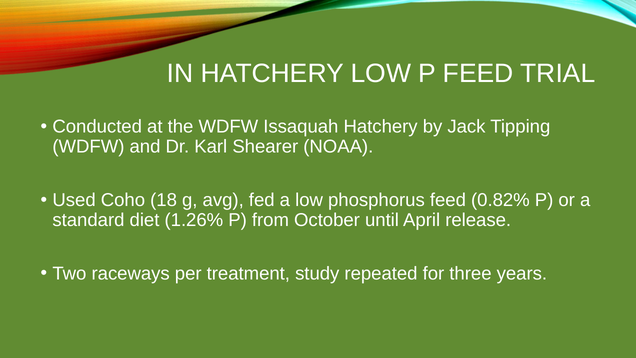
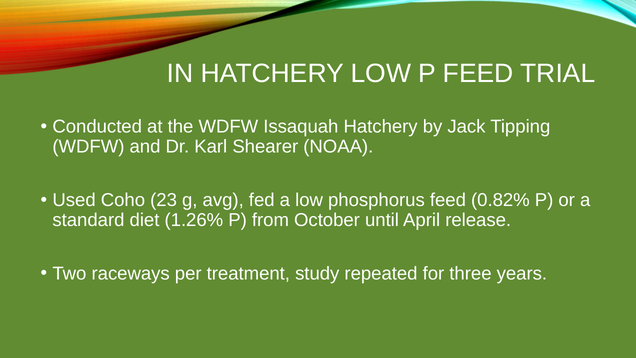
18: 18 -> 23
